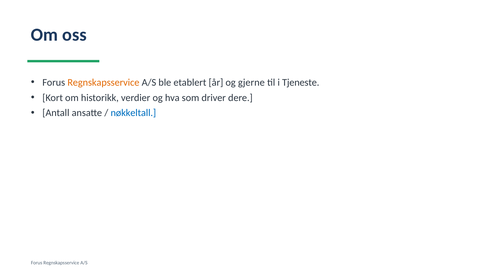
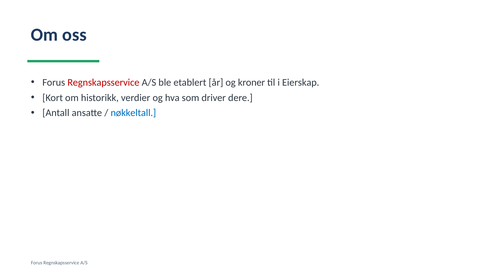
Regnskapsservice at (103, 82) colour: orange -> red
gjerne: gjerne -> kroner
Tjeneste: Tjeneste -> Eierskap
